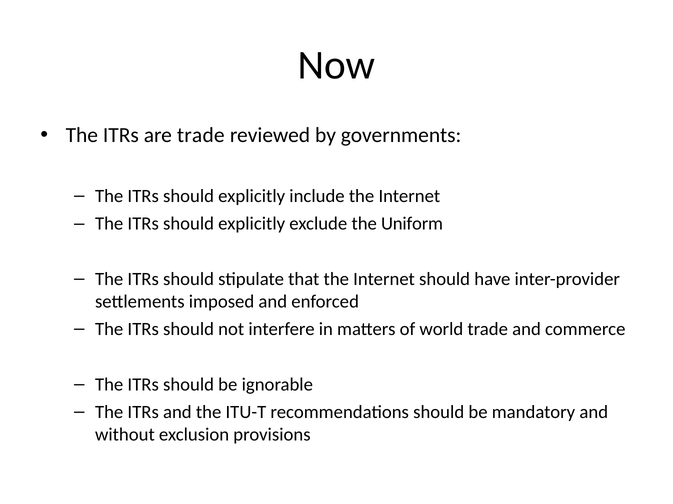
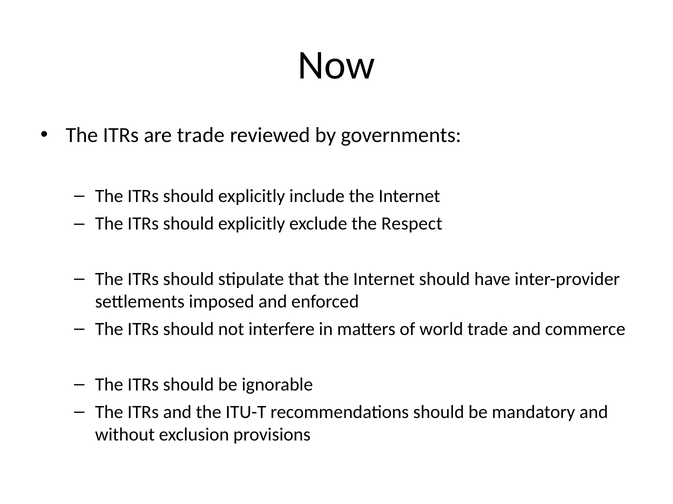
Uniform: Uniform -> Respect
